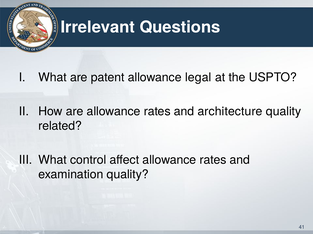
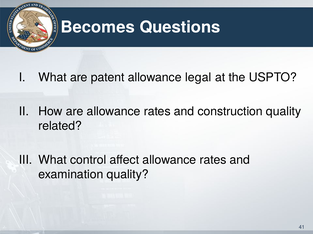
Irrelevant: Irrelevant -> Becomes
architecture: architecture -> construction
